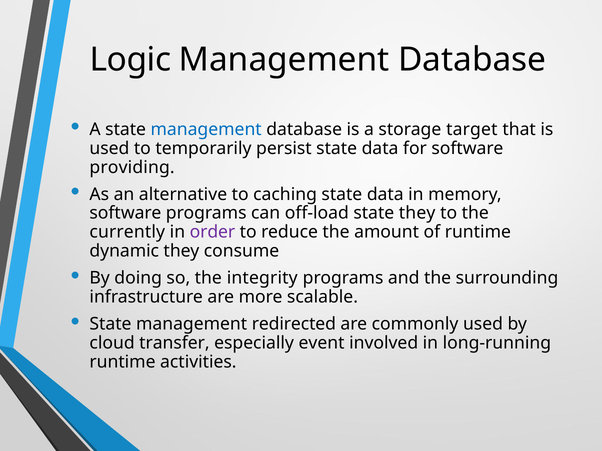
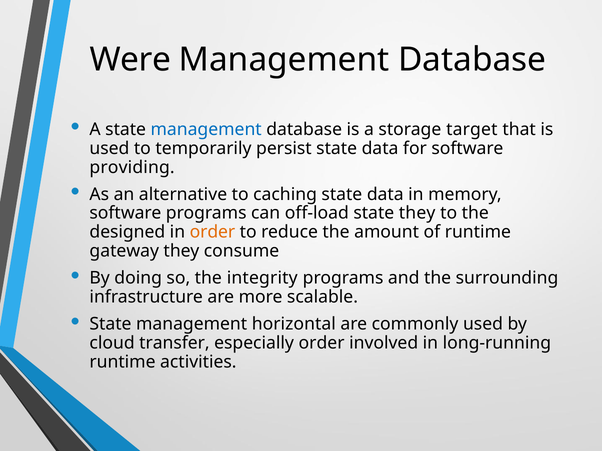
Logic: Logic -> Were
currently: currently -> designed
order at (212, 232) colour: purple -> orange
dynamic: dynamic -> gateway
redirected: redirected -> horizontal
especially event: event -> order
